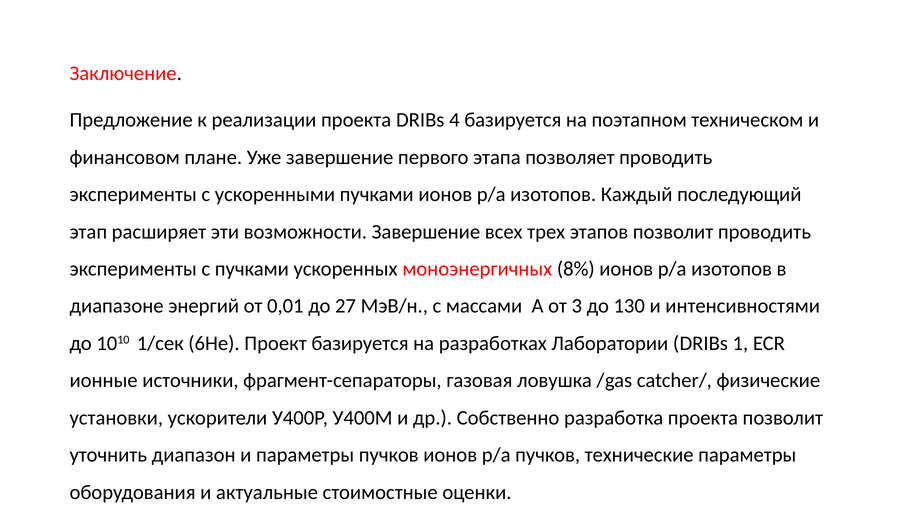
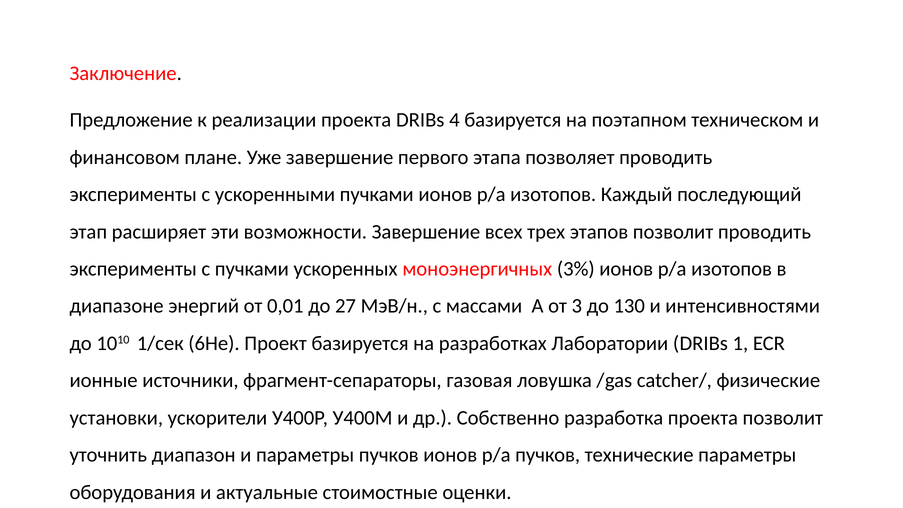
8%: 8% -> 3%
